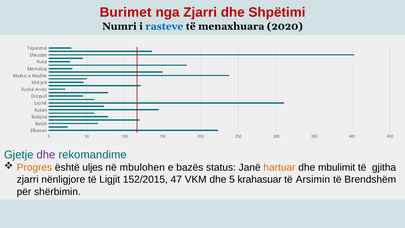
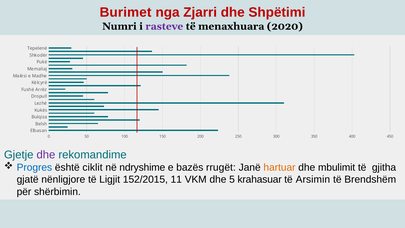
rasteve colour: blue -> purple
Progres colour: orange -> blue
uljes: uljes -> ciklit
mbulohen: mbulohen -> ndryshime
status: status -> rrugët
zjarri at (28, 179): zjarri -> gjatë
47: 47 -> 11
